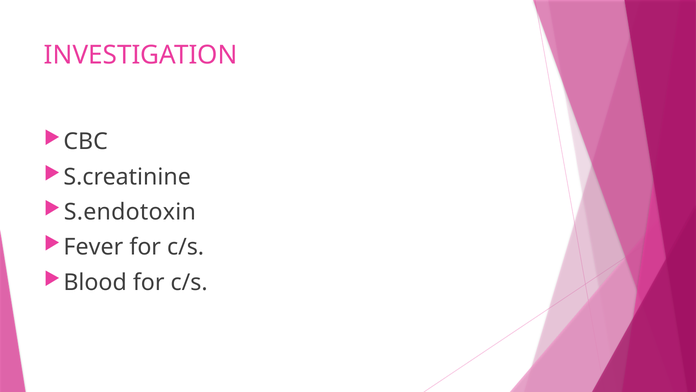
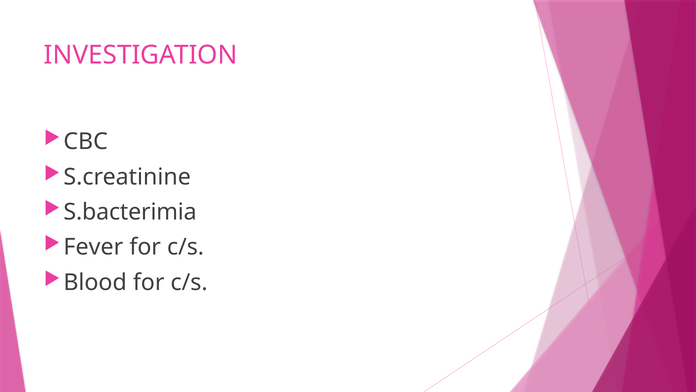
S.endotoxin: S.endotoxin -> S.bacterimia
